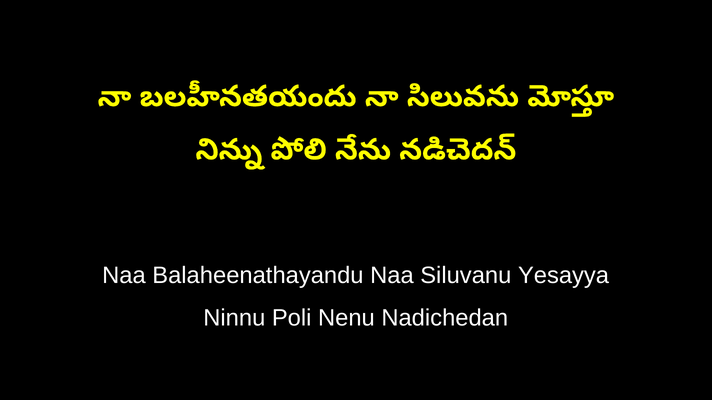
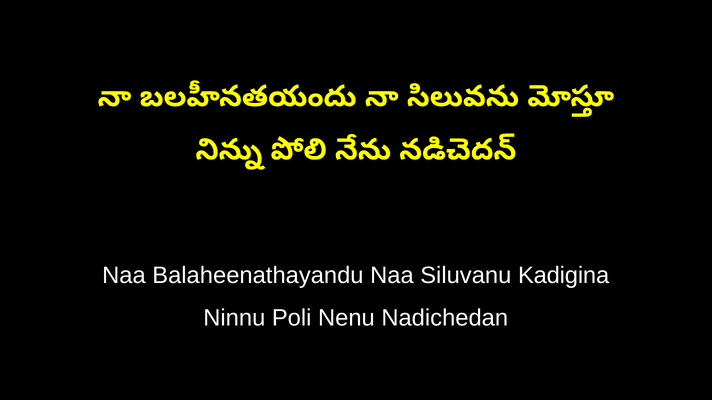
Yesayya: Yesayya -> Kadigina
